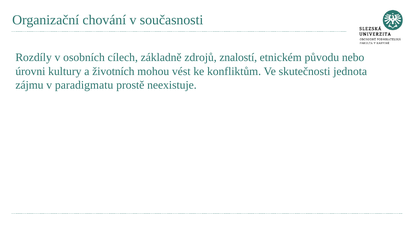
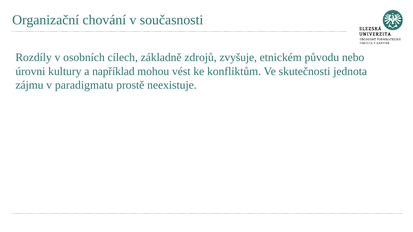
znalostí: znalostí -> zvyšuje
životních: životních -> například
